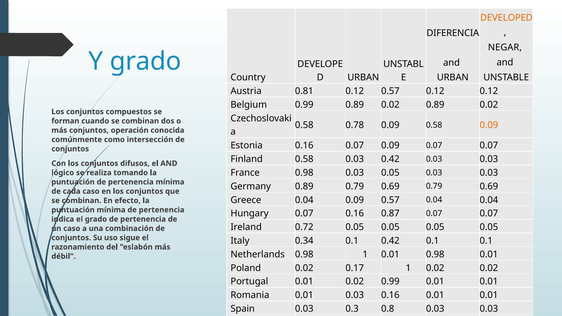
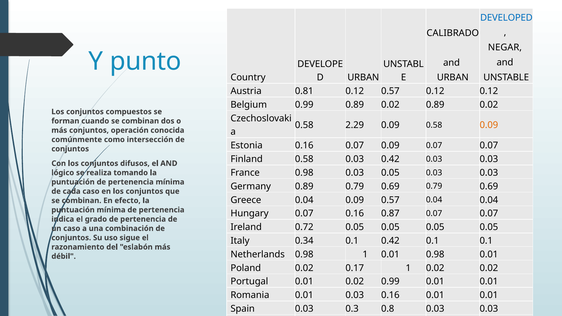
DEVELOPED colour: orange -> blue
DIFERENCIA: DIFERENCIA -> CALIBRADO
Y grado: grado -> punto
0.78: 0.78 -> 2.29
